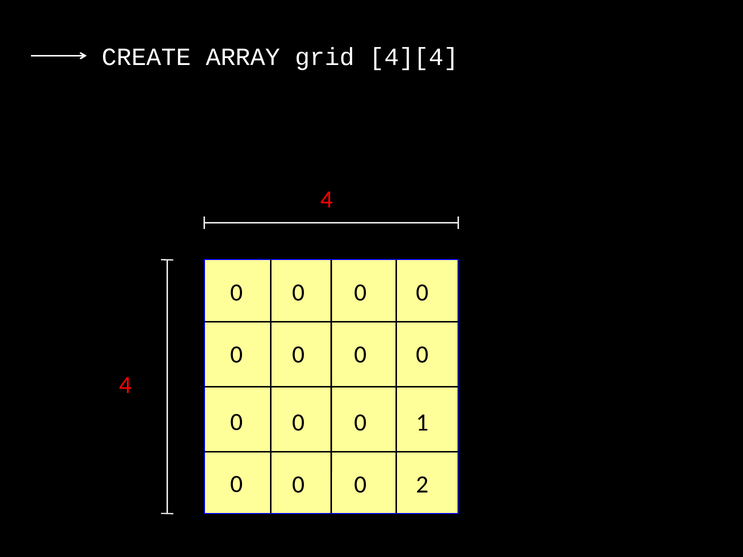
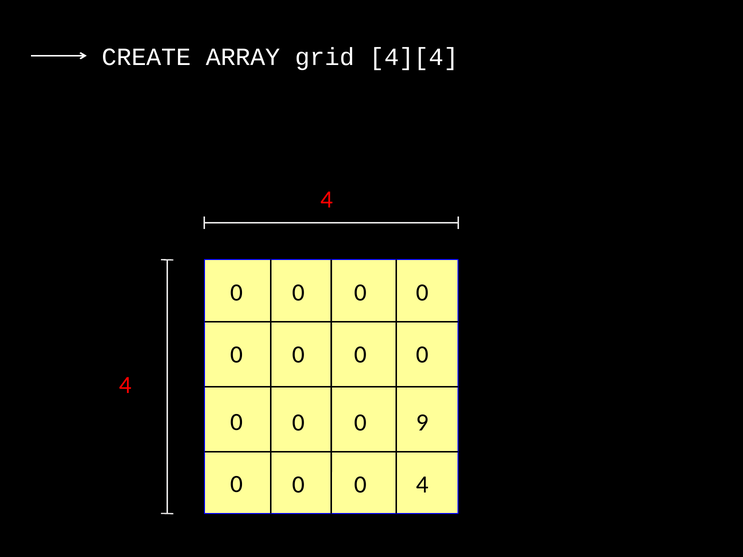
1: 1 -> 9
0 2: 2 -> 4
